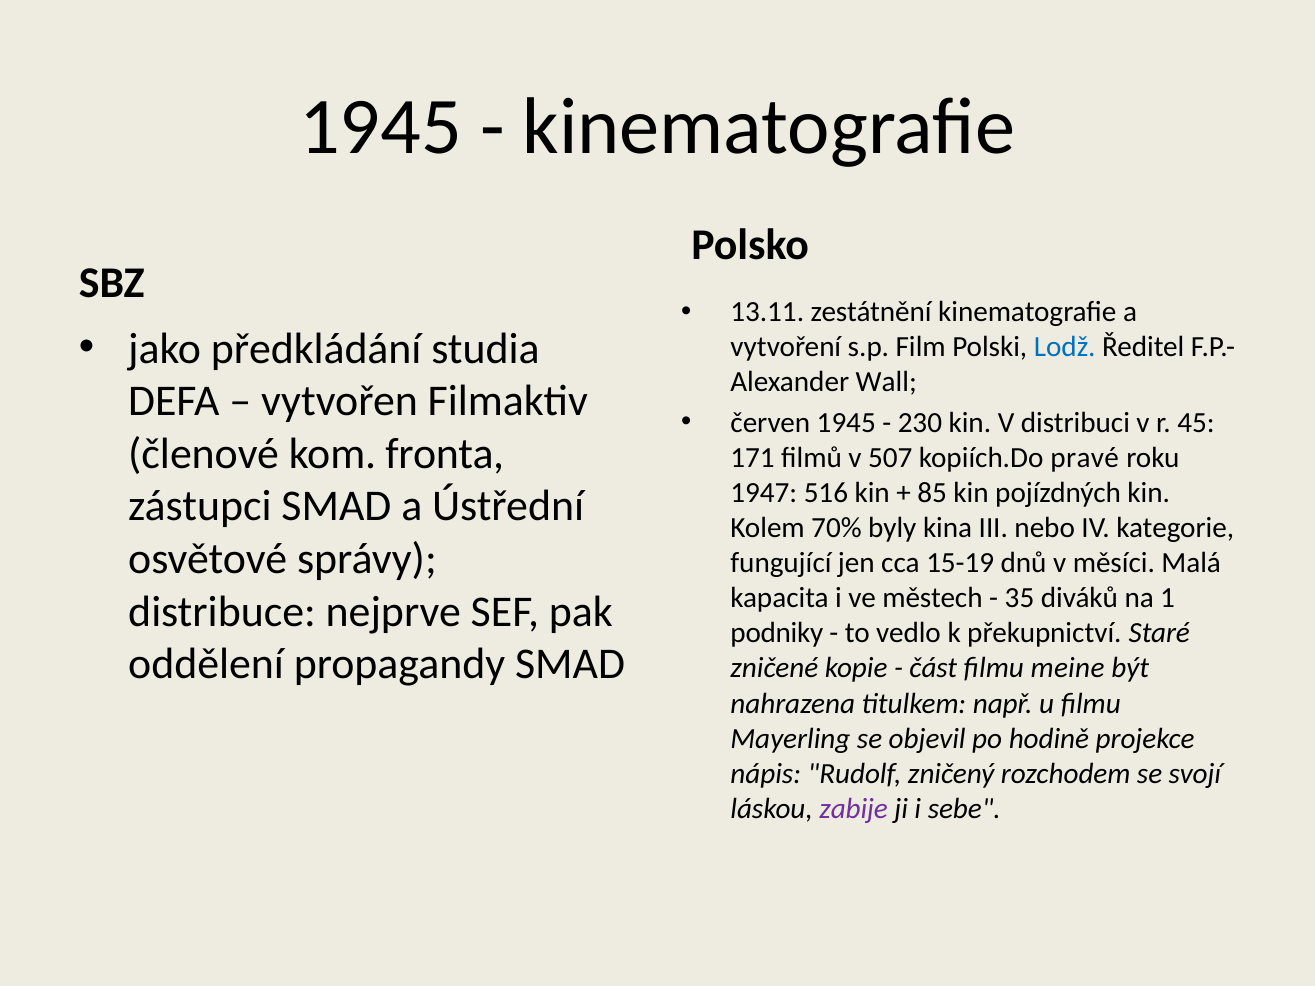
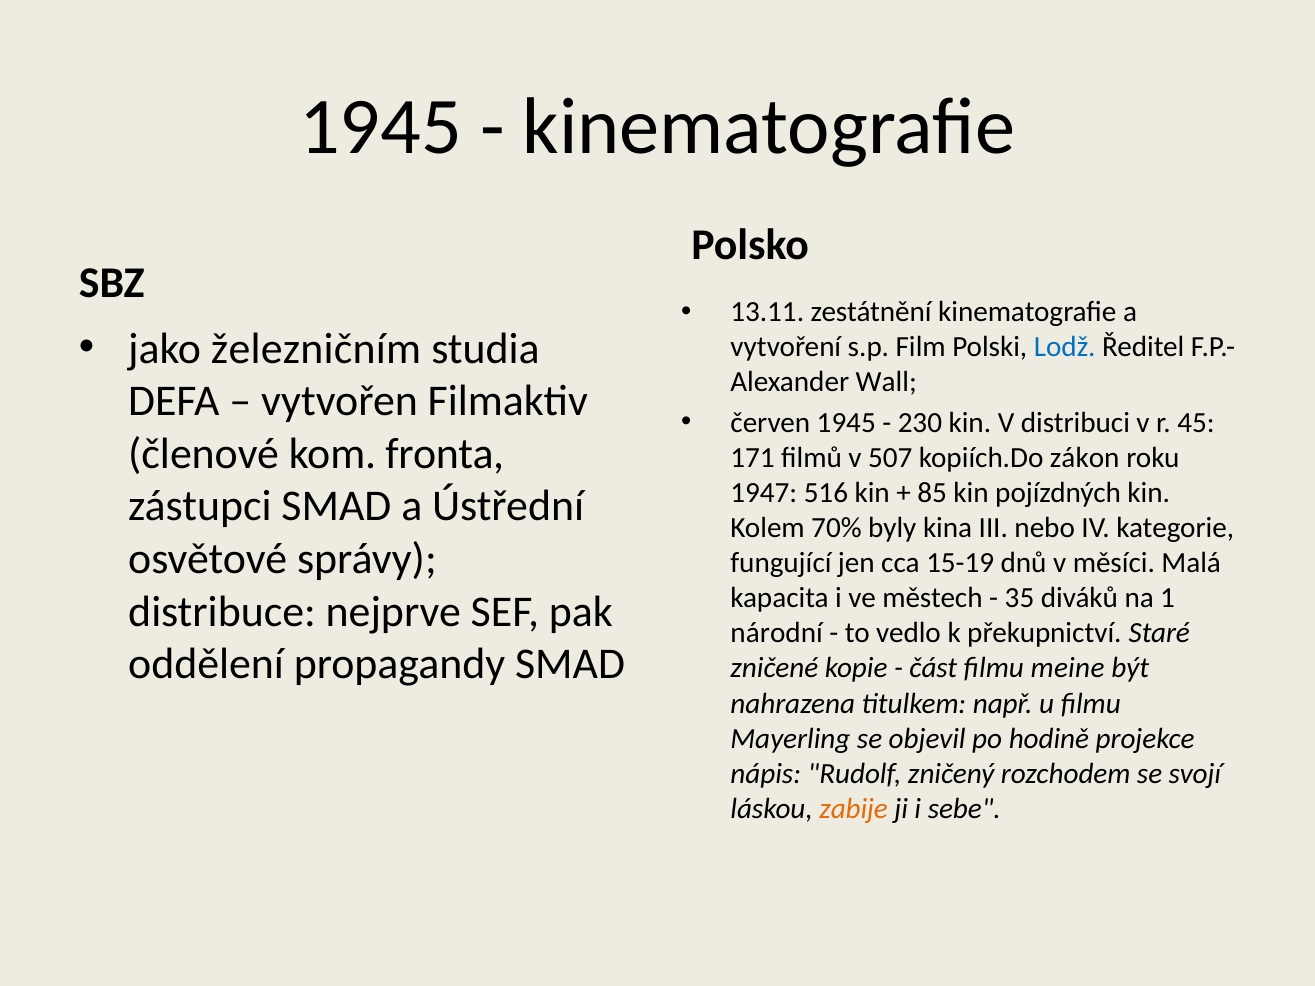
předkládání: předkládání -> železničním
pravé: pravé -> zákon
podniky: podniky -> národní
zabije colour: purple -> orange
